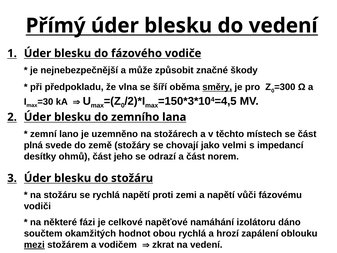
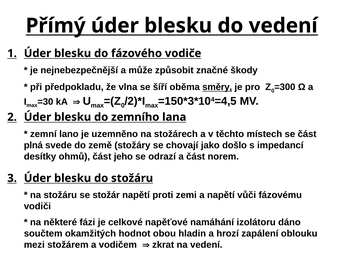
velmi: velmi -> došlo
se rychlá: rychlá -> stožár
obou rychlá: rychlá -> hladin
mezi underline: present -> none
